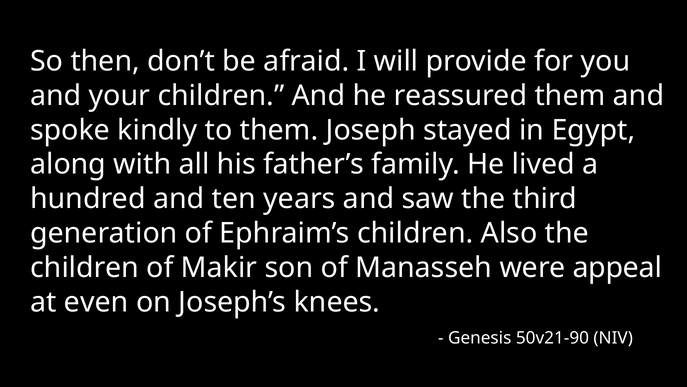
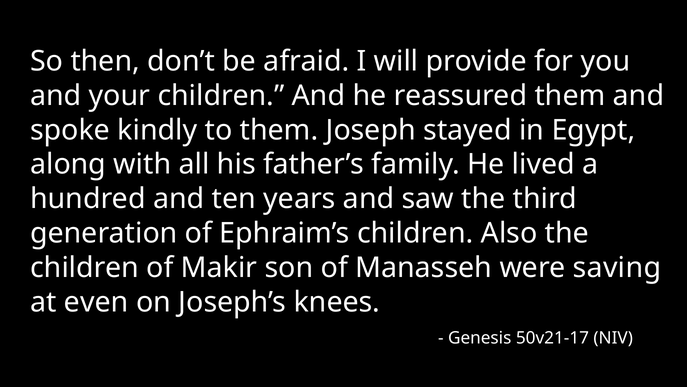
appeal: appeal -> saving
50v21-90: 50v21-90 -> 50v21-17
